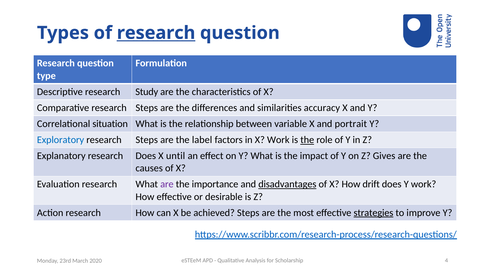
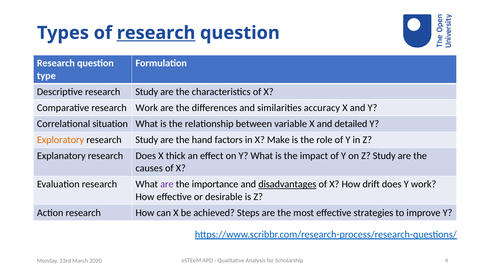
Comparative research Steps: Steps -> Work
portrait: portrait -> detailed
Exploratory colour: blue -> orange
Steps at (147, 140): Steps -> Study
label: label -> hand
X Work: Work -> Make
the at (307, 140) underline: present -> none
until: until -> thick
Z Gives: Gives -> Study
strategies underline: present -> none
